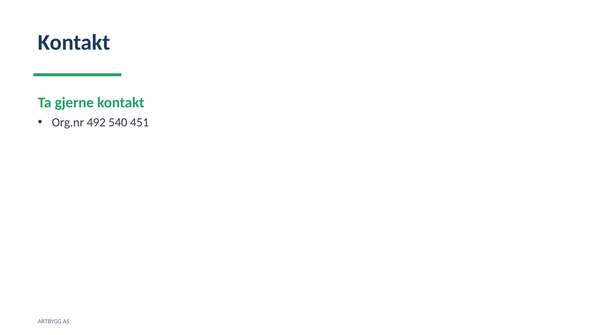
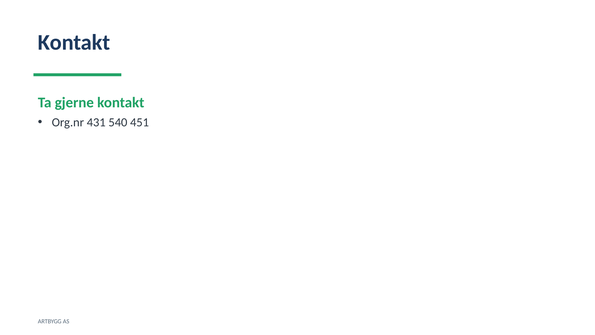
492: 492 -> 431
